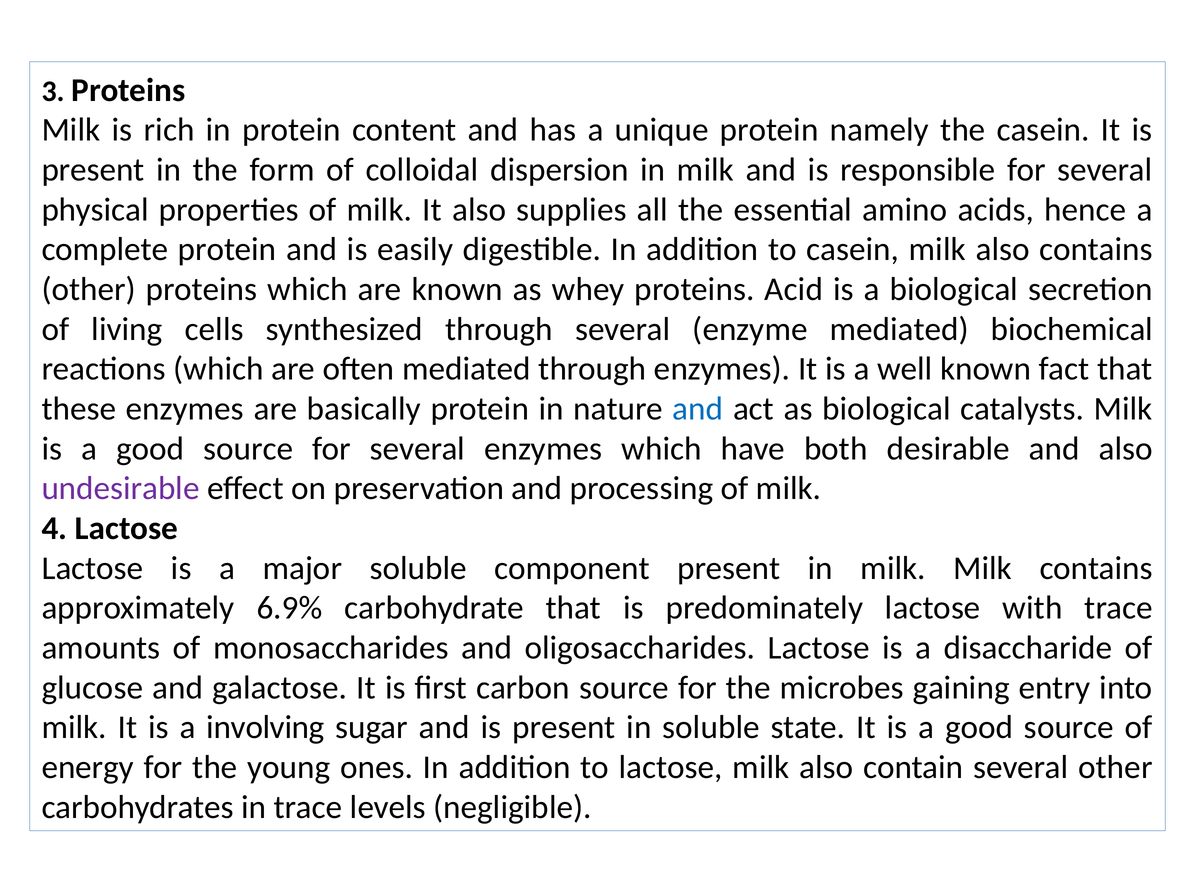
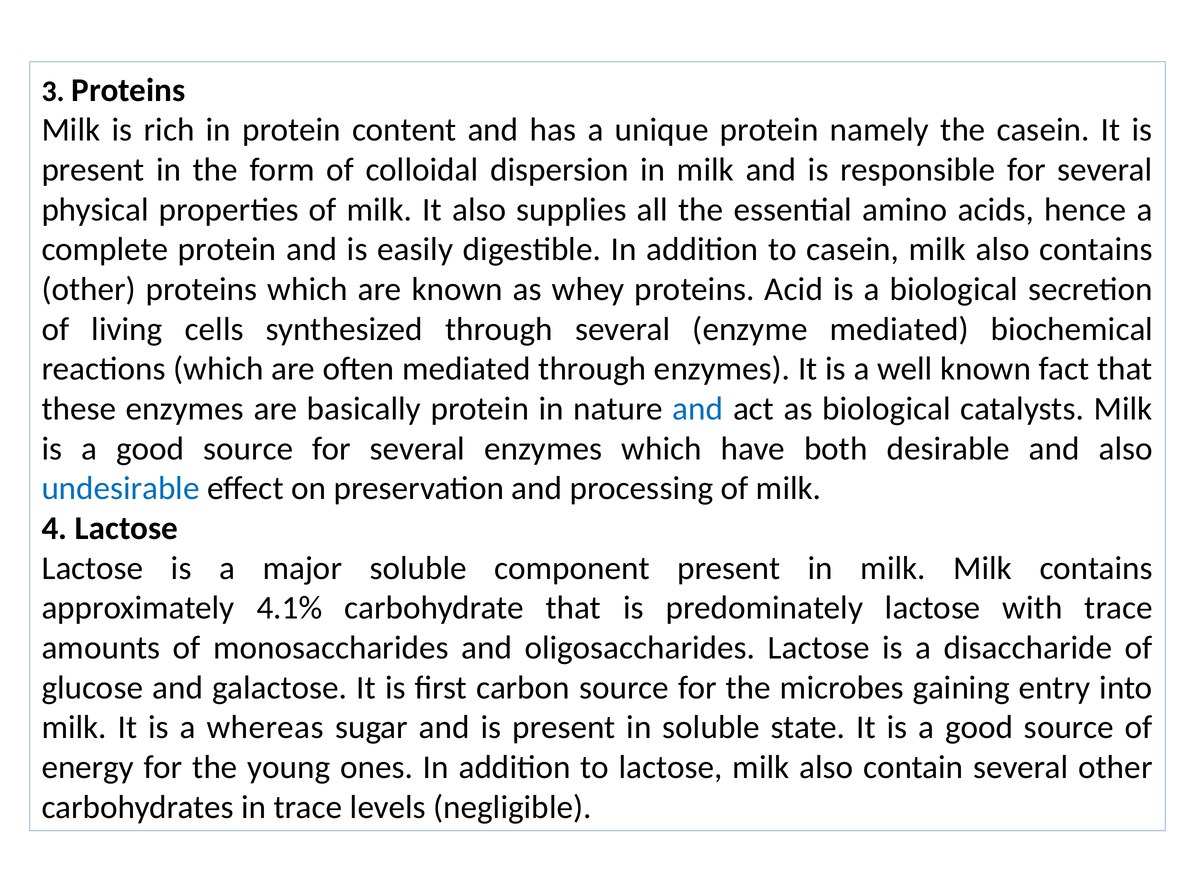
undesirable colour: purple -> blue
6.9%: 6.9% -> 4.1%
involving: involving -> whereas
